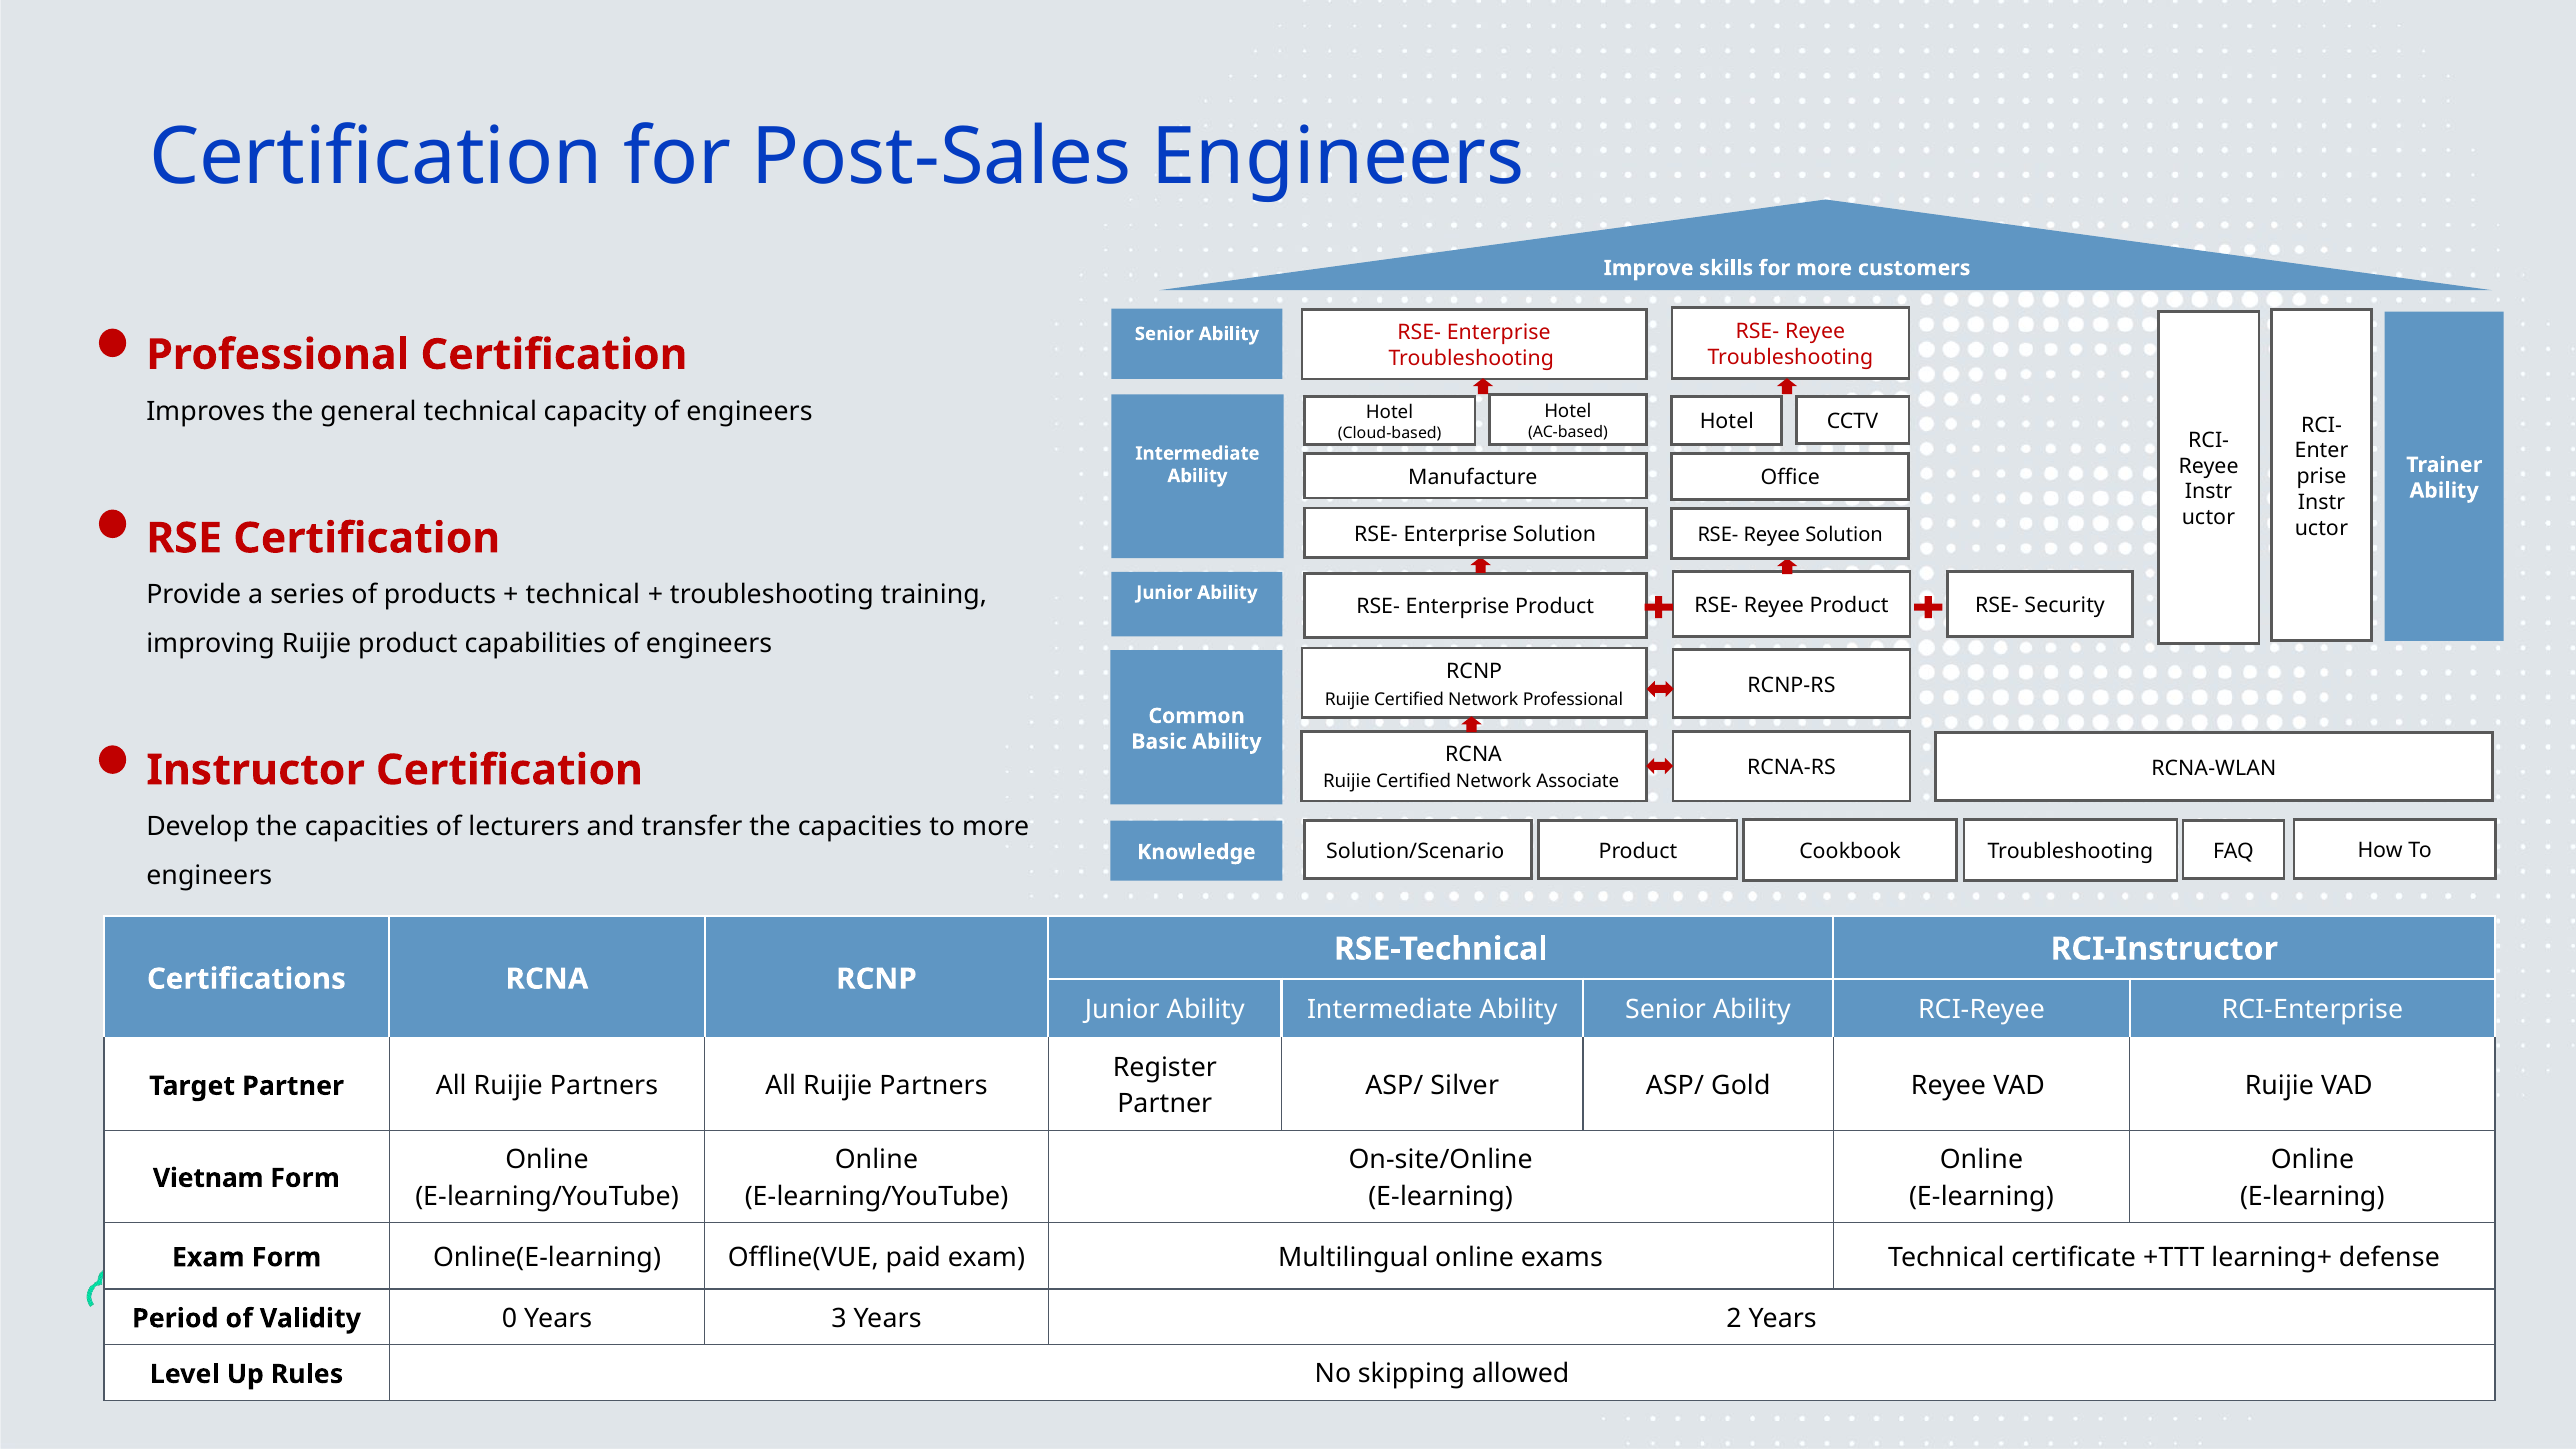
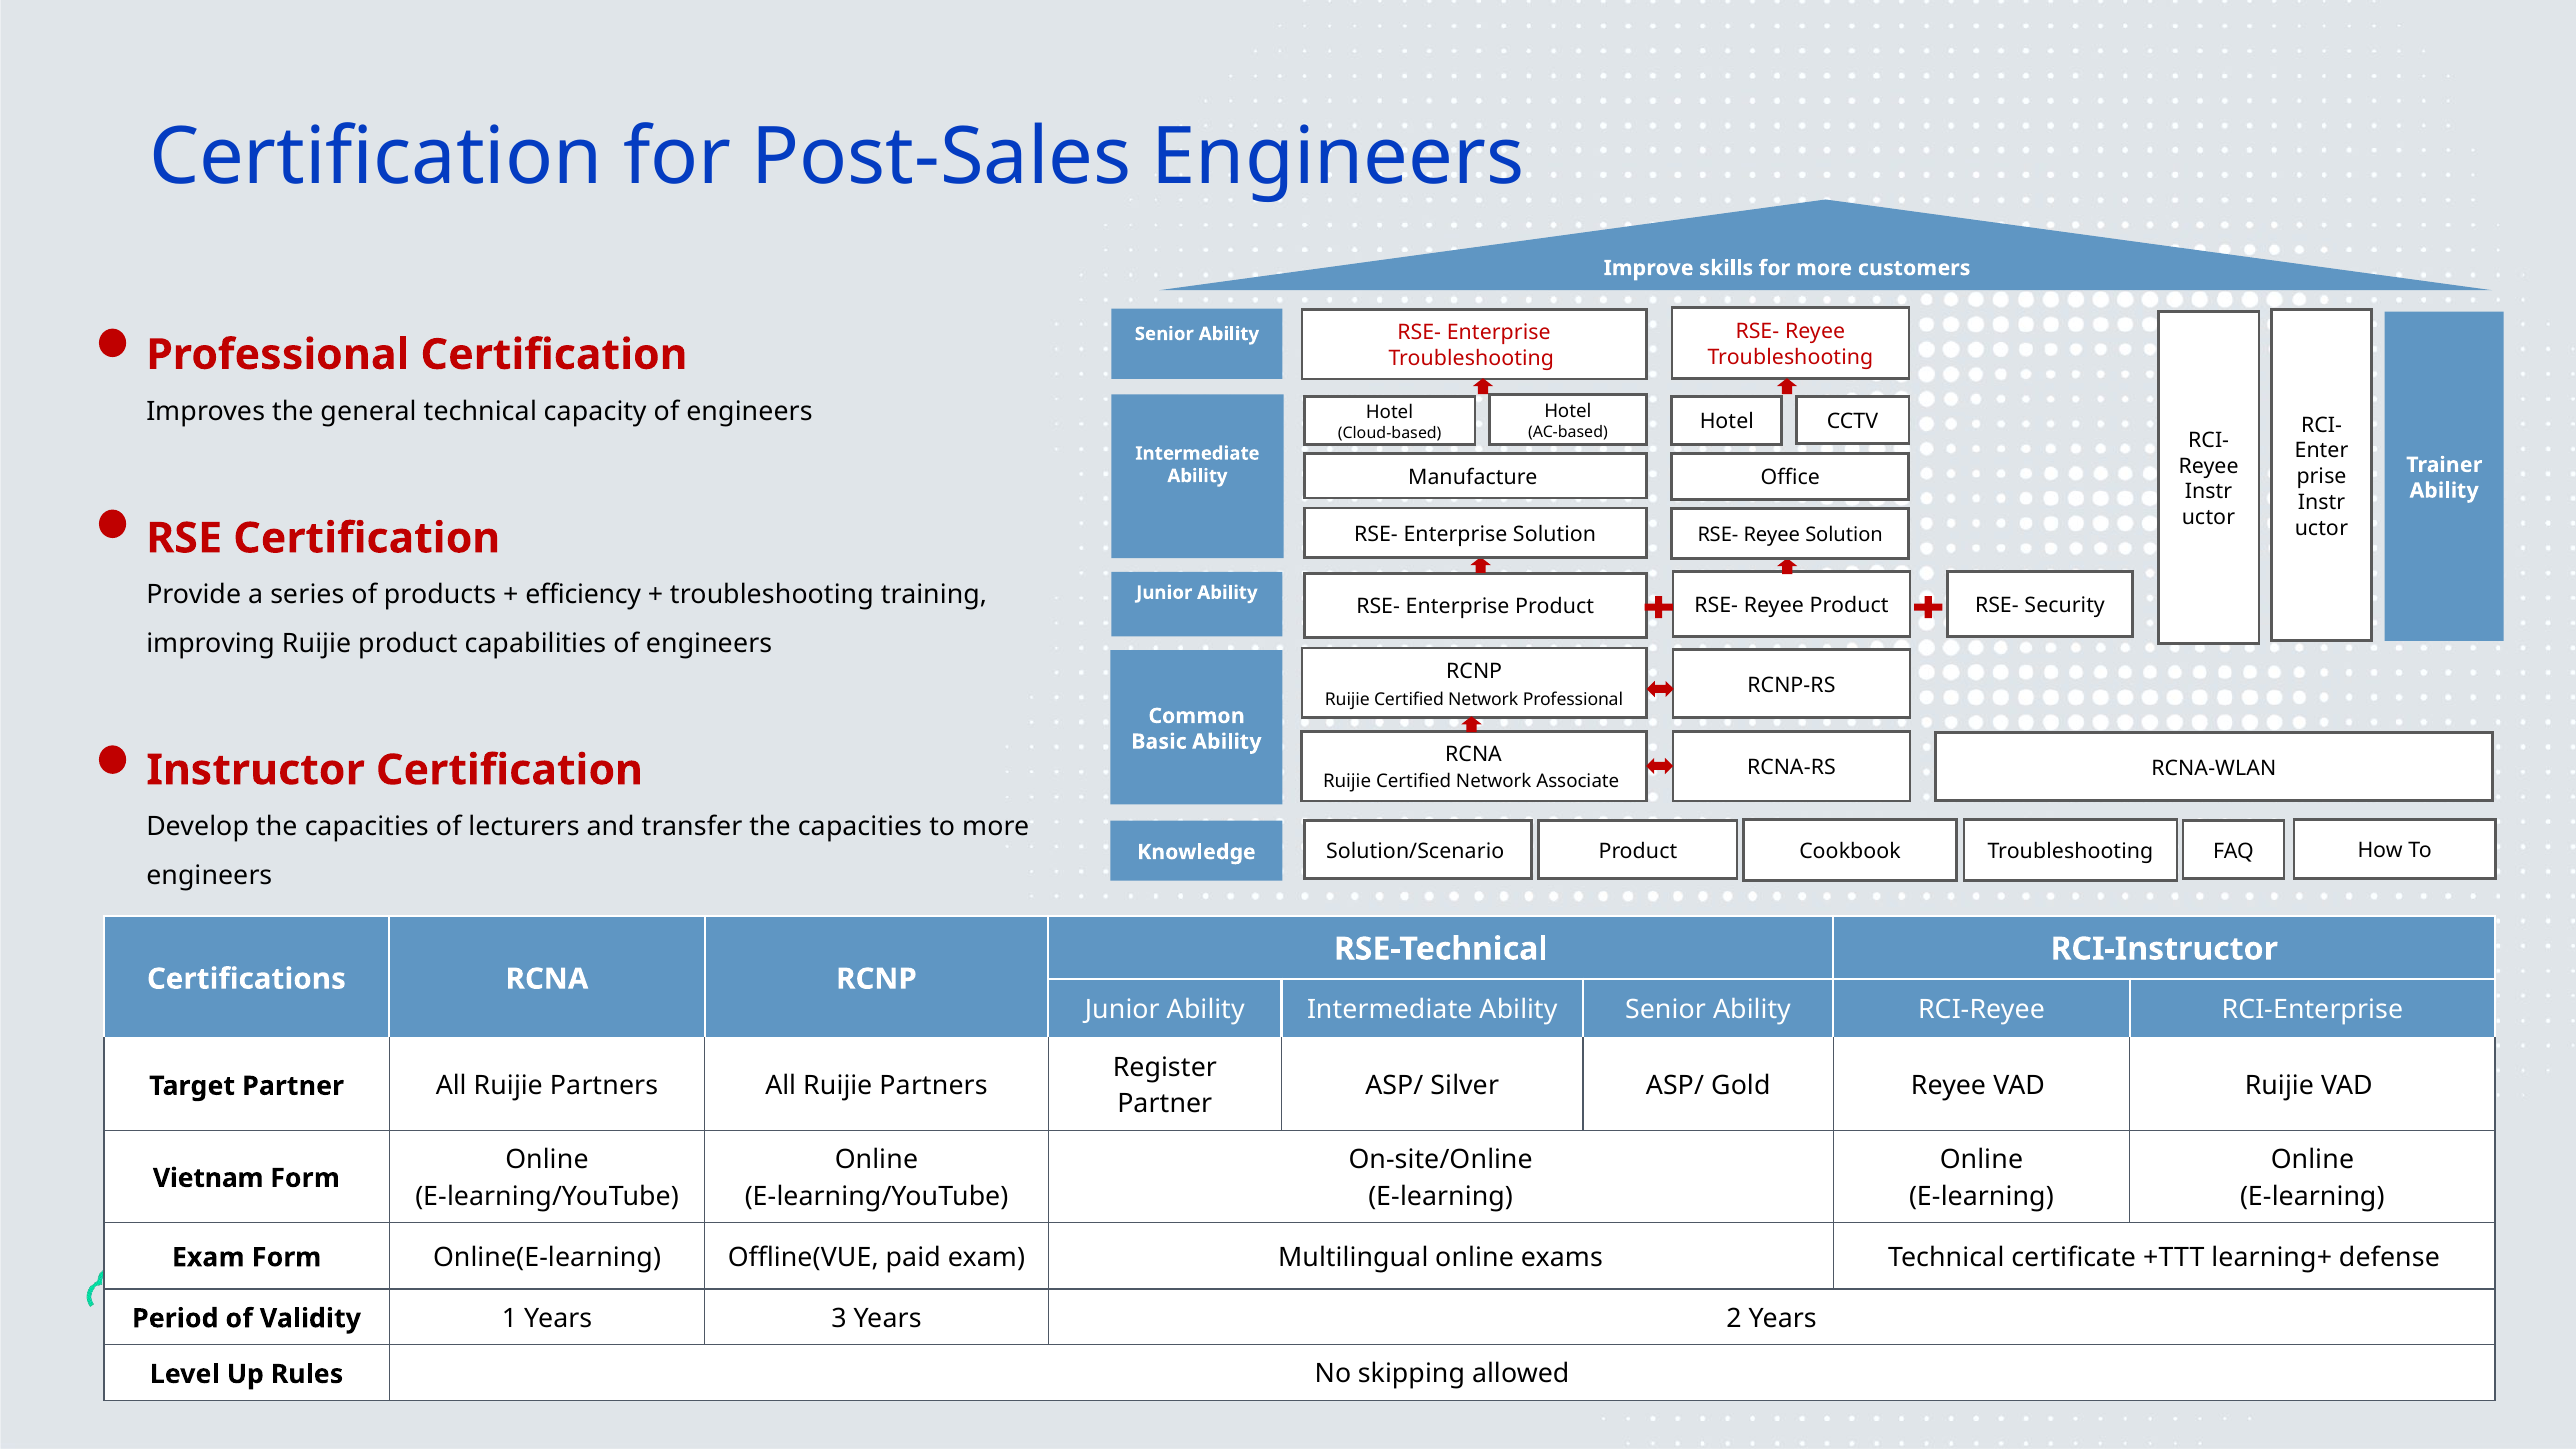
technical at (583, 595): technical -> efficiency
0: 0 -> 1
